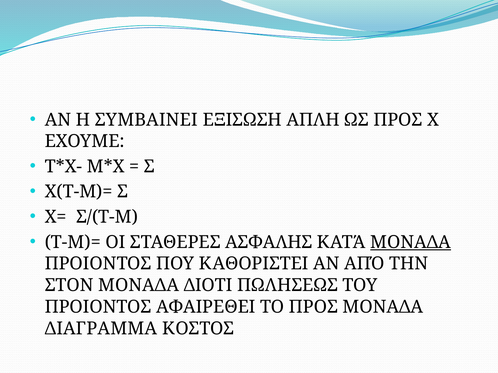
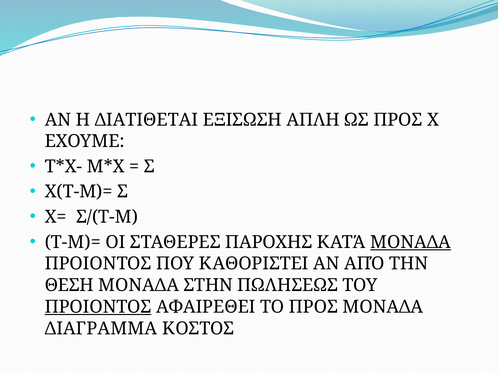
ΣΥΜΒΑΙΝΕΙ: ΣΥΜΒΑΙΝΕΙ -> ΔΙΑΤΙΘΕΤΑΙ
ΑΣΦΑΛΗΣ: ΑΣΦΑΛΗΣ -> ΠΑΡΟΧΗΣ
ΣΤΟΝ: ΣΤΟΝ -> ΘΕΣΗ
ΔΙΟΤΙ: ΔΙΟΤΙ -> ΣΤΗΝ
ΠΡΟΙΟΝΤΟΣ at (98, 307) underline: none -> present
